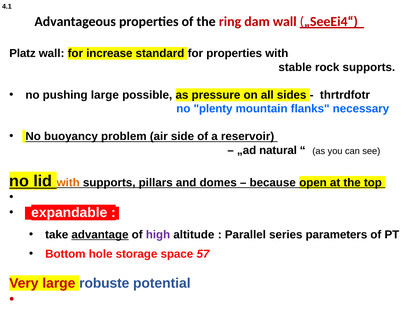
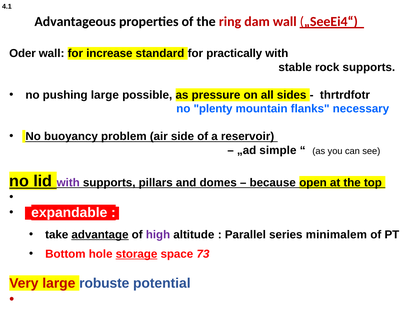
Platz: Platz -> Oder
for properties: properties -> practically
natural: natural -> simple
with at (68, 183) colour: orange -> purple
parameters: parameters -> minimalem
storage underline: none -> present
57: 57 -> 73
